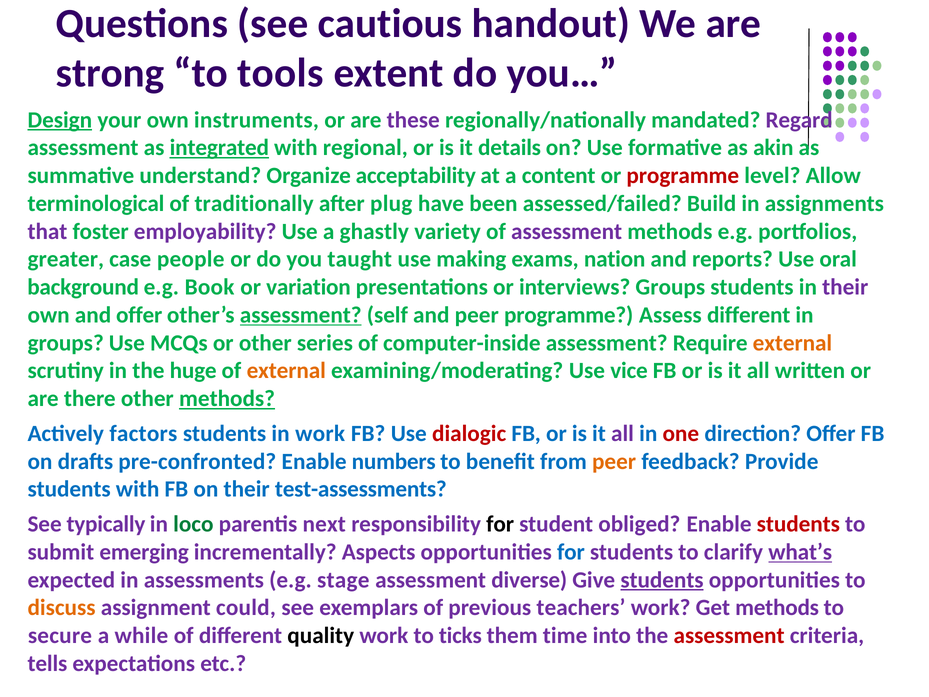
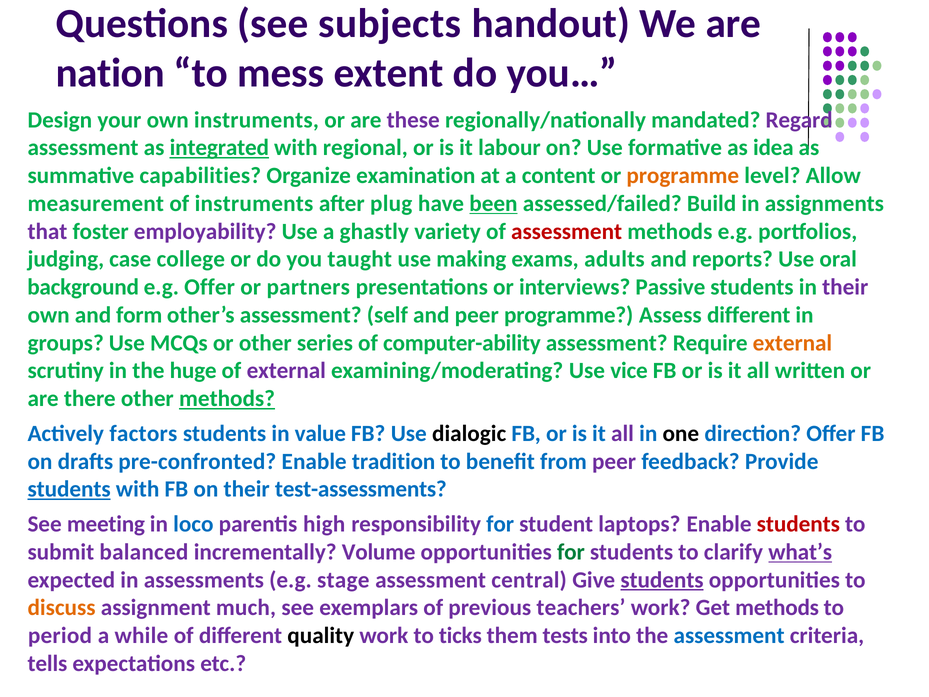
cautious: cautious -> subjects
strong: strong -> nation
tools: tools -> mess
Design underline: present -> none
details: details -> labour
akin: akin -> idea
understand: understand -> capabilities
acceptability: acceptability -> examination
programme at (683, 176) colour: red -> orange
terminological: terminological -> measurement
of traditionally: traditionally -> instruments
been underline: none -> present
assessment at (567, 231) colour: purple -> red
greater: greater -> judging
people: people -> college
nation: nation -> adults
e.g Book: Book -> Offer
variation: variation -> partners
interviews Groups: Groups -> Passive
and offer: offer -> form
assessment at (301, 315) underline: present -> none
computer-inside: computer-inside -> computer-ability
external at (286, 371) colour: orange -> purple
in work: work -> value
dialogic colour: red -> black
one colour: red -> black
numbers: numbers -> tradition
peer at (614, 461) colour: orange -> purple
students at (69, 489) underline: none -> present
typically: typically -> meeting
loco colour: green -> blue
next: next -> high
for at (500, 524) colour: black -> blue
obliged: obliged -> laptops
emerging: emerging -> balanced
Aspects: Aspects -> Volume
for at (571, 552) colour: blue -> green
diverse: diverse -> central
could: could -> much
secure: secure -> period
time: time -> tests
assessment at (729, 635) colour: red -> blue
